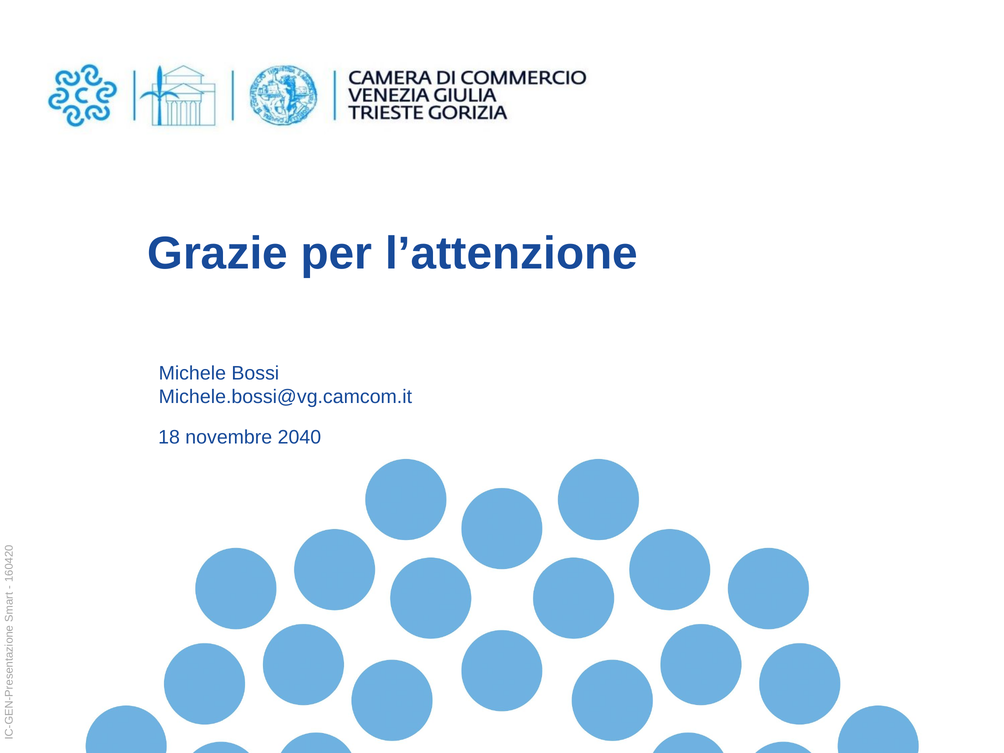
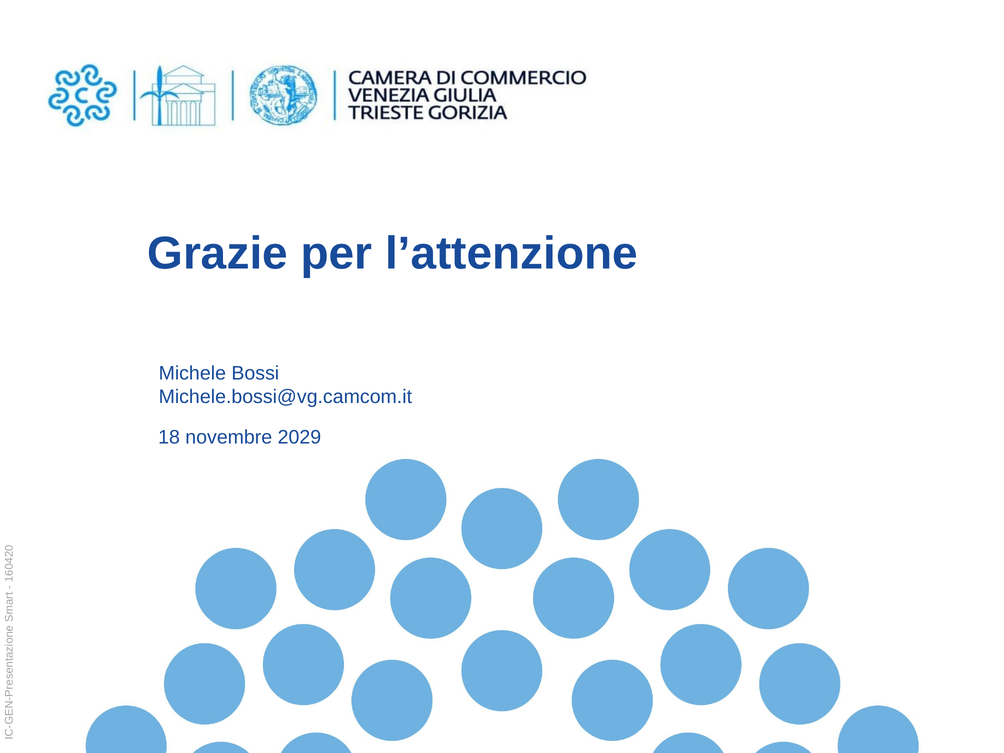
2040: 2040 -> 2029
